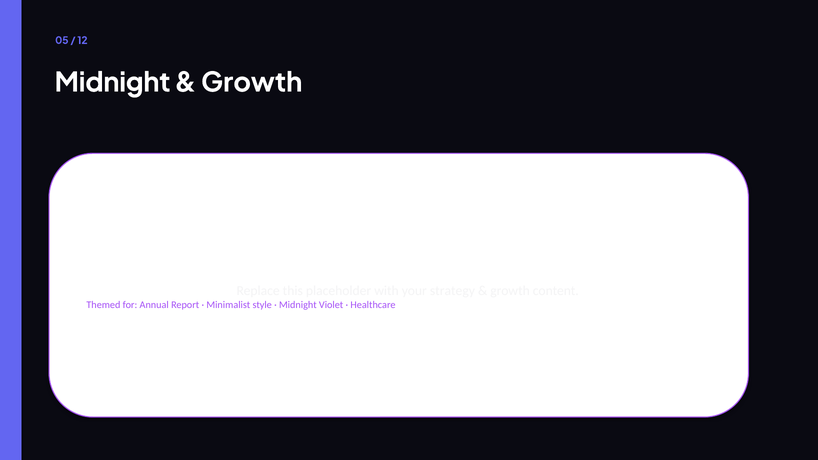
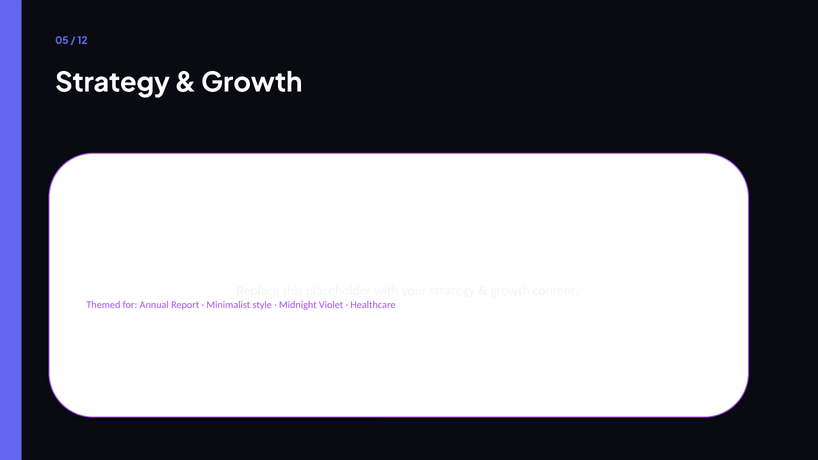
Midnight at (113, 83): Midnight -> Strategy
